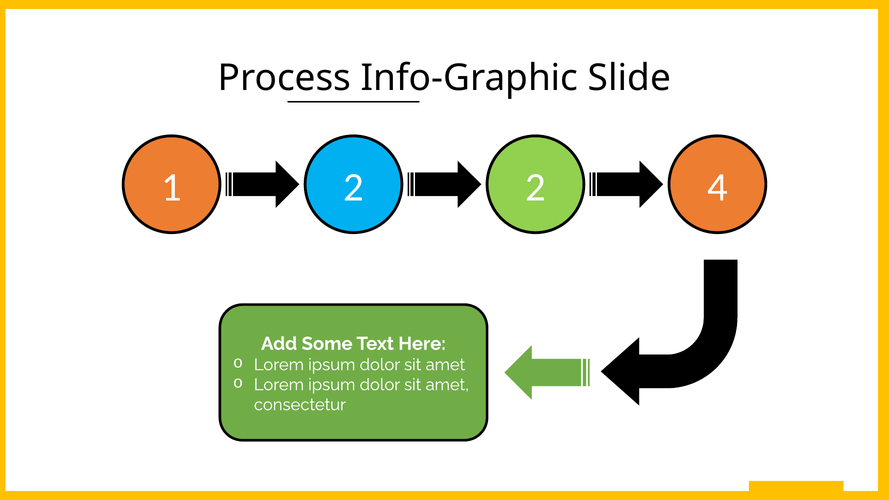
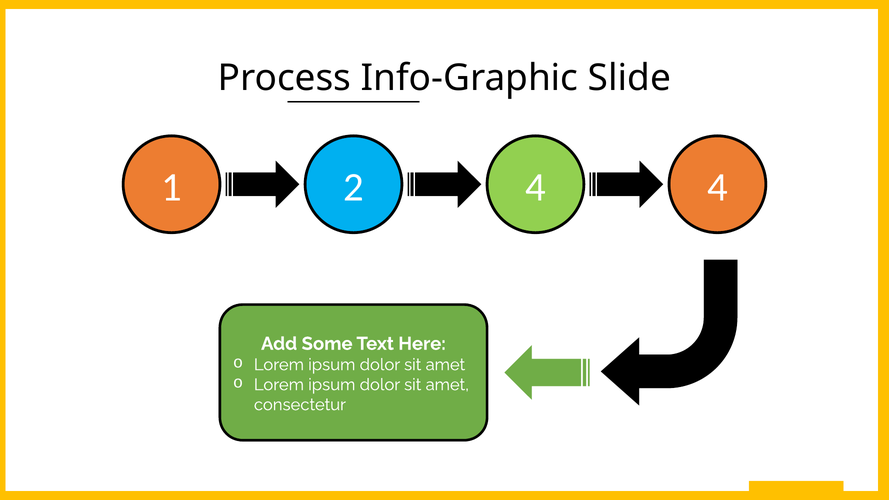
2 2: 2 -> 4
